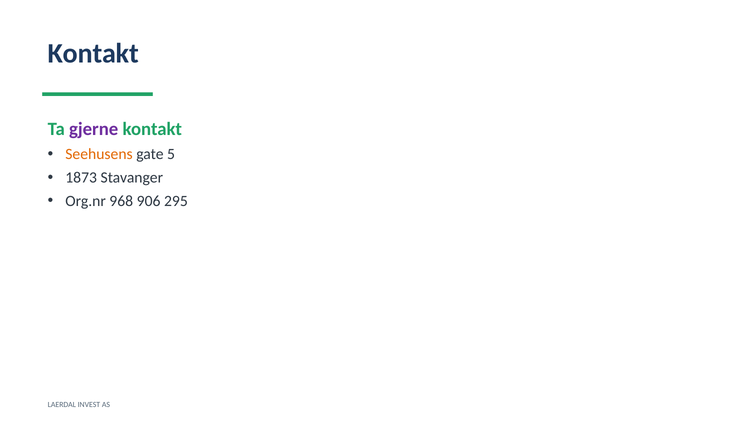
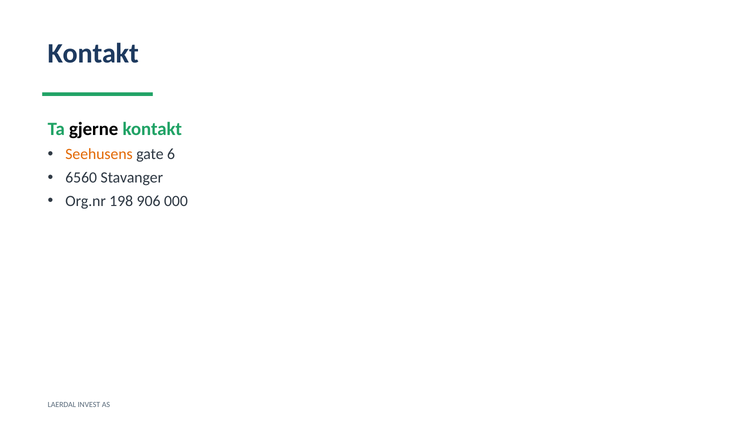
gjerne colour: purple -> black
5: 5 -> 6
1873: 1873 -> 6560
968: 968 -> 198
295: 295 -> 000
